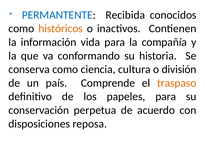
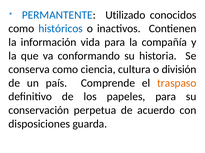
Recibida: Recibida -> Utilizado
históricos colour: orange -> blue
reposa: reposa -> guarda
